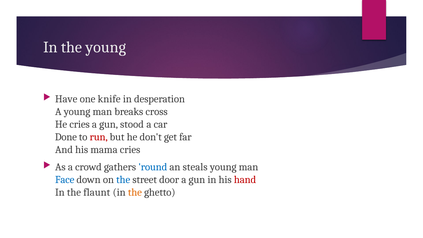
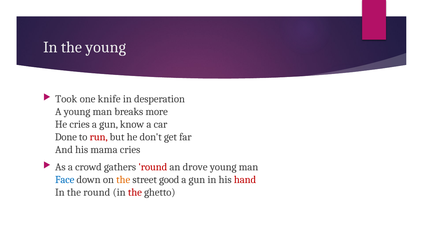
Have: Have -> Took
cross: cross -> more
stood: stood -> know
round at (153, 167) colour: blue -> red
steals: steals -> drove
the at (123, 180) colour: blue -> orange
door: door -> good
the flaunt: flaunt -> round
the at (135, 192) colour: orange -> red
